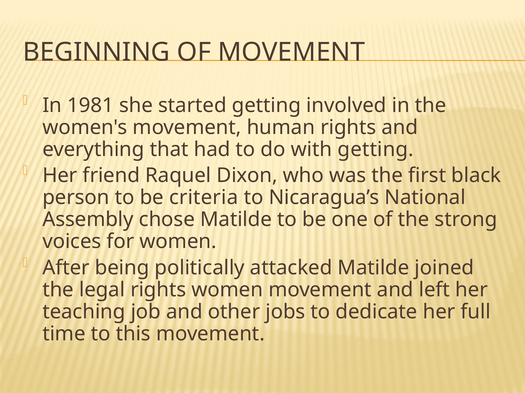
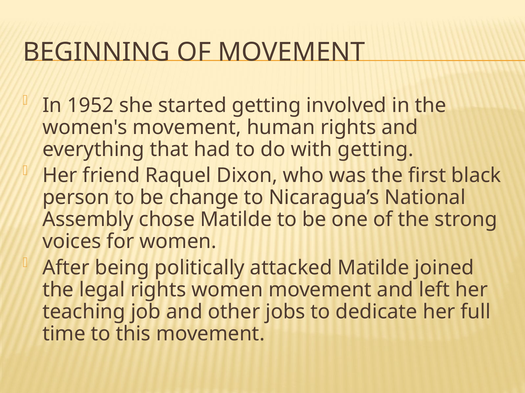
1981: 1981 -> 1952
criteria: criteria -> change
